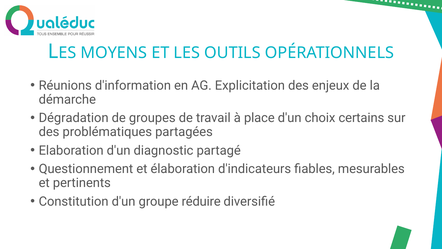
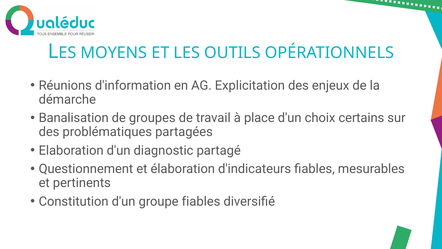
Dégradation: Dégradation -> Banalisation
groupe réduire: réduire -> fiables
